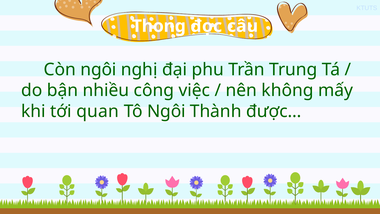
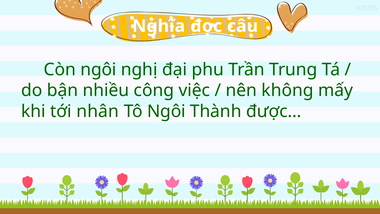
Thong: Thong -> Nghĩa
quan: quan -> nhân
